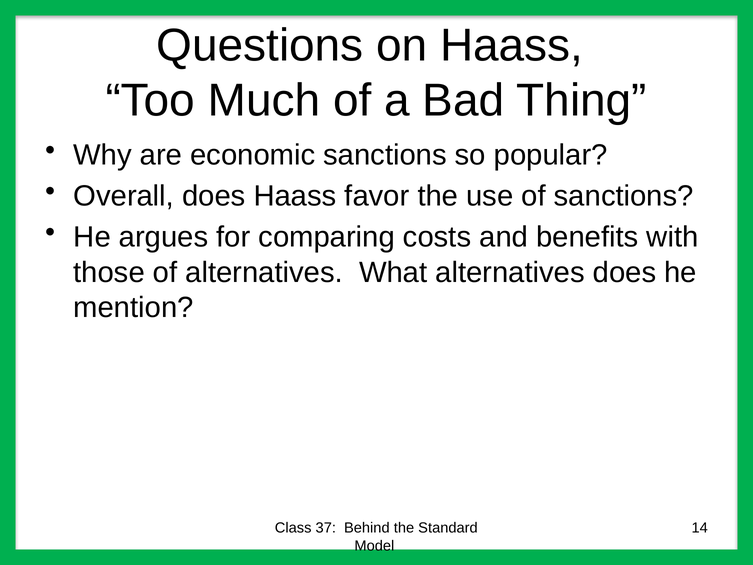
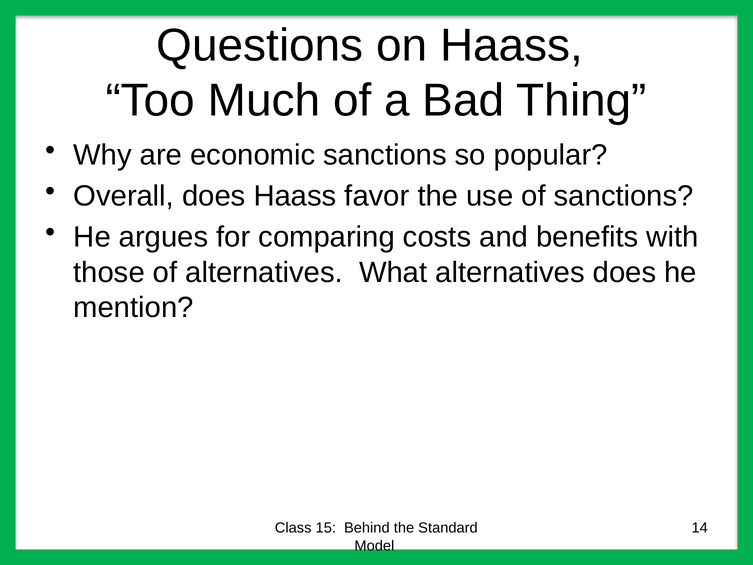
37: 37 -> 15
